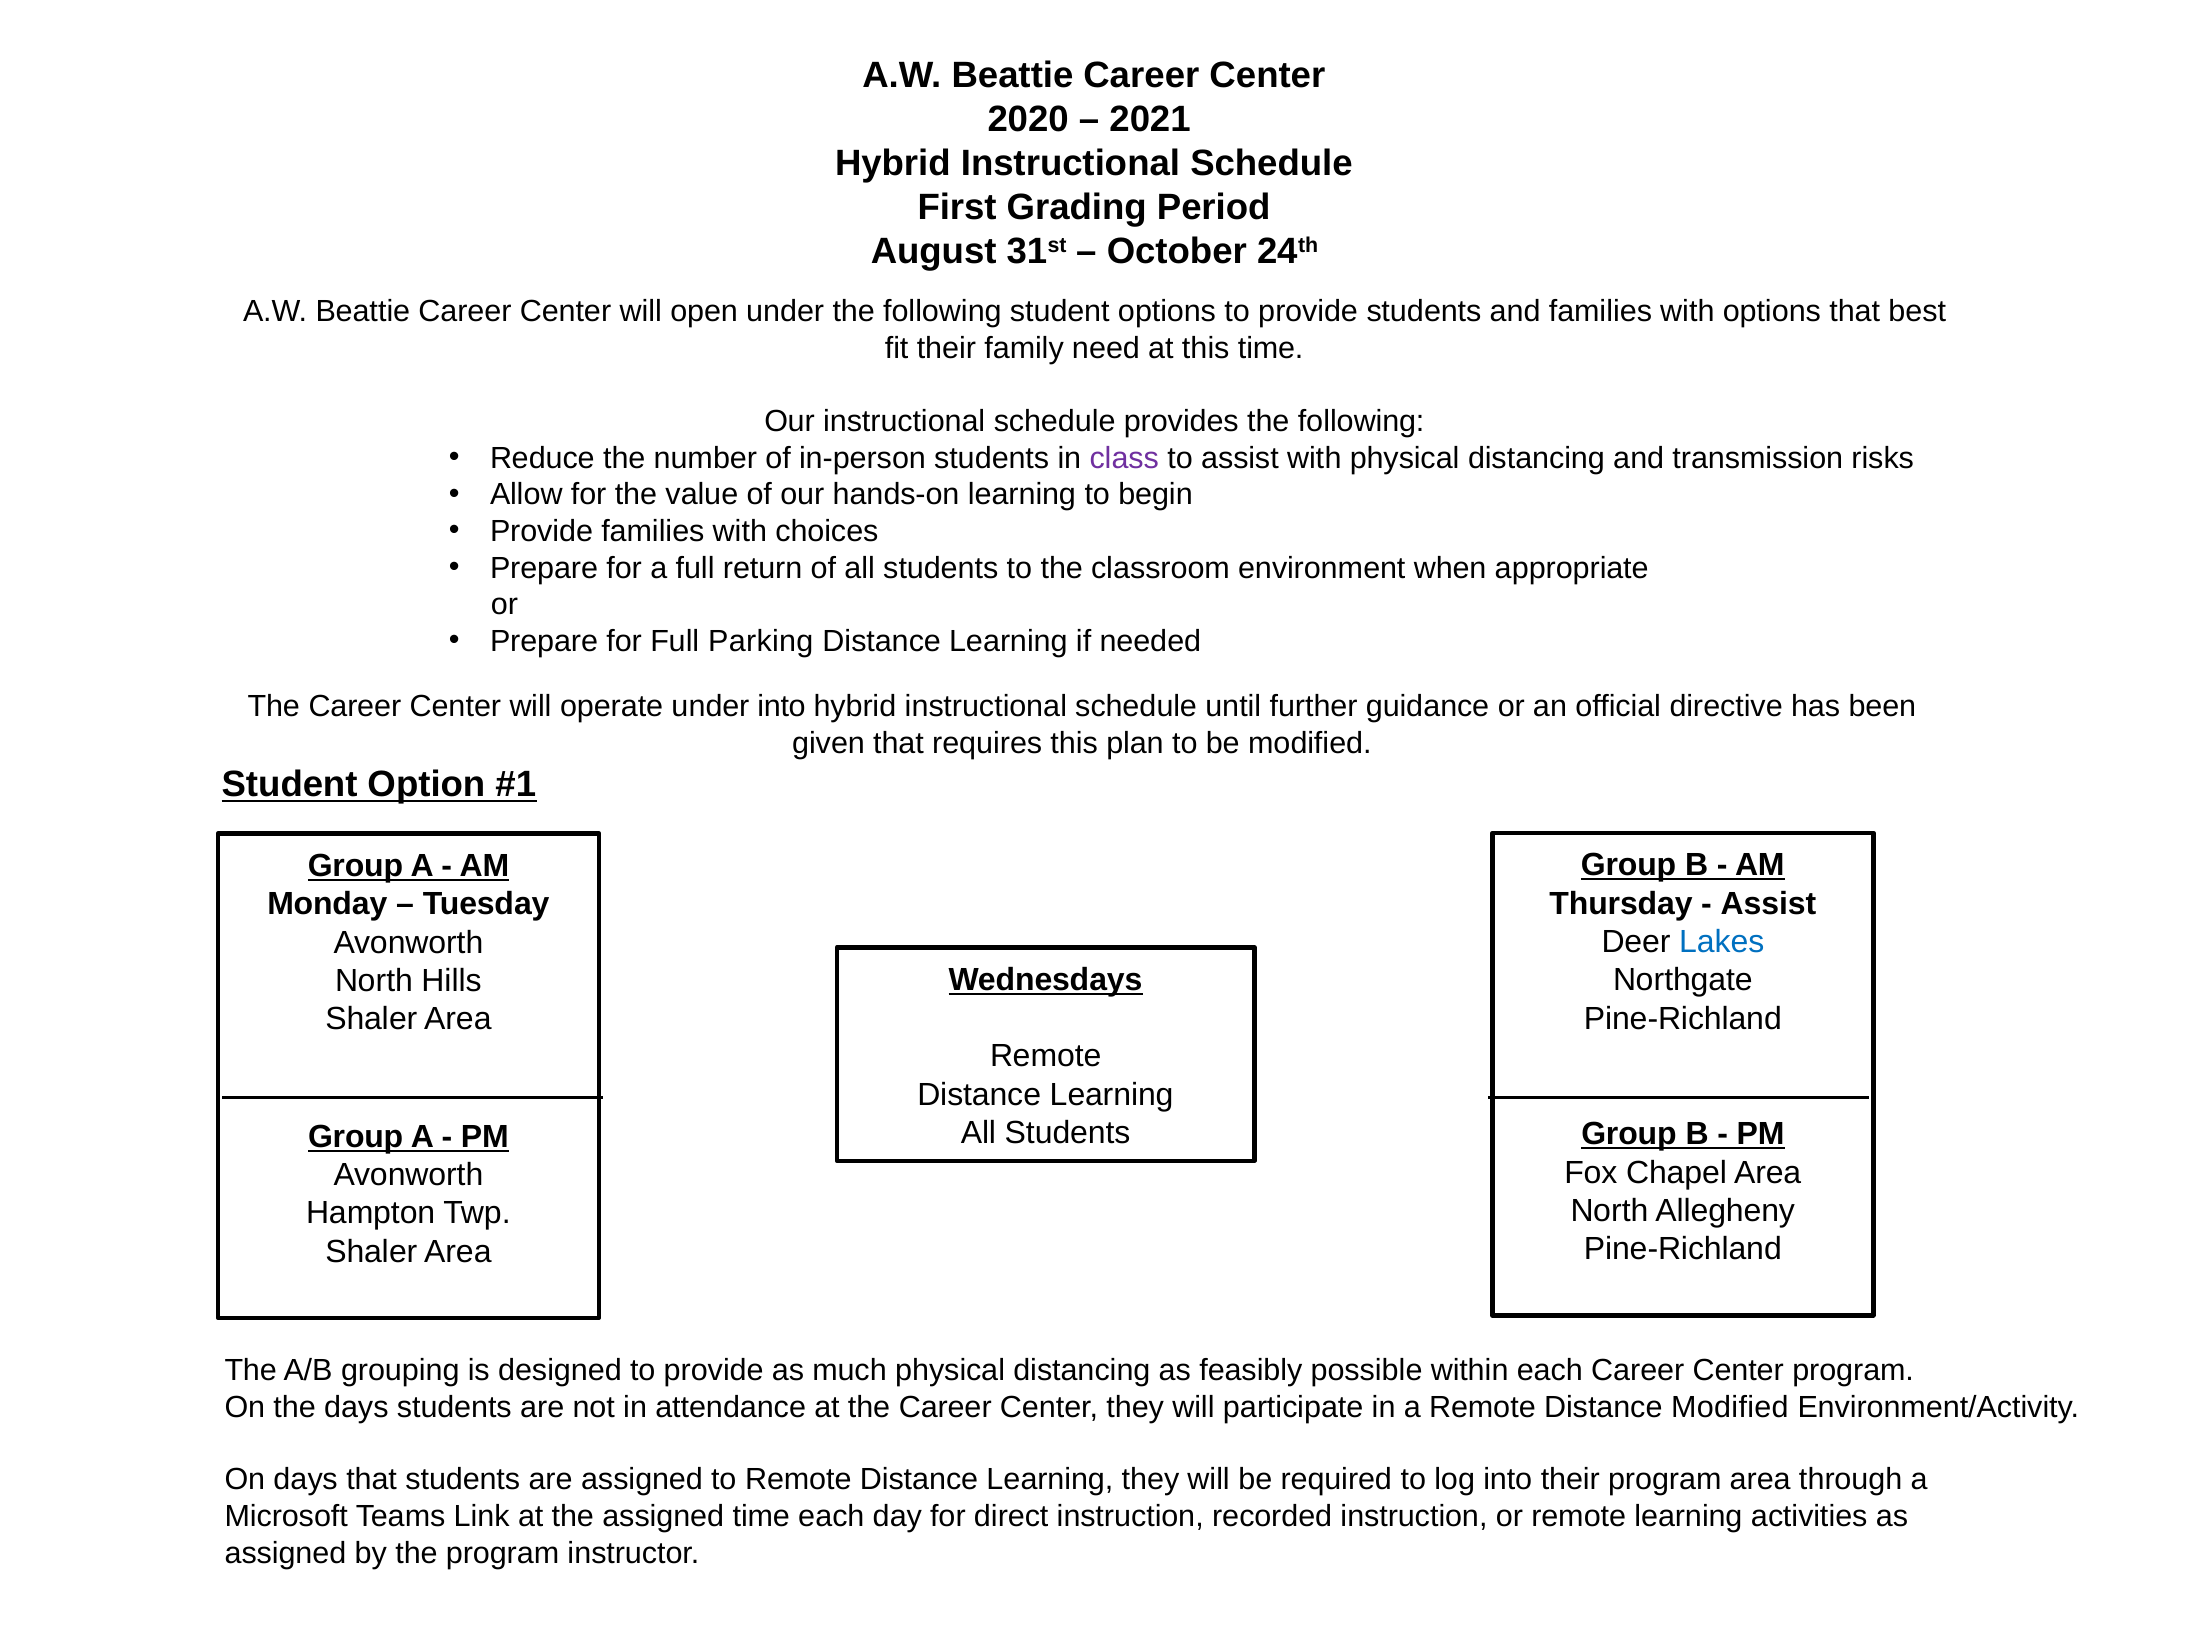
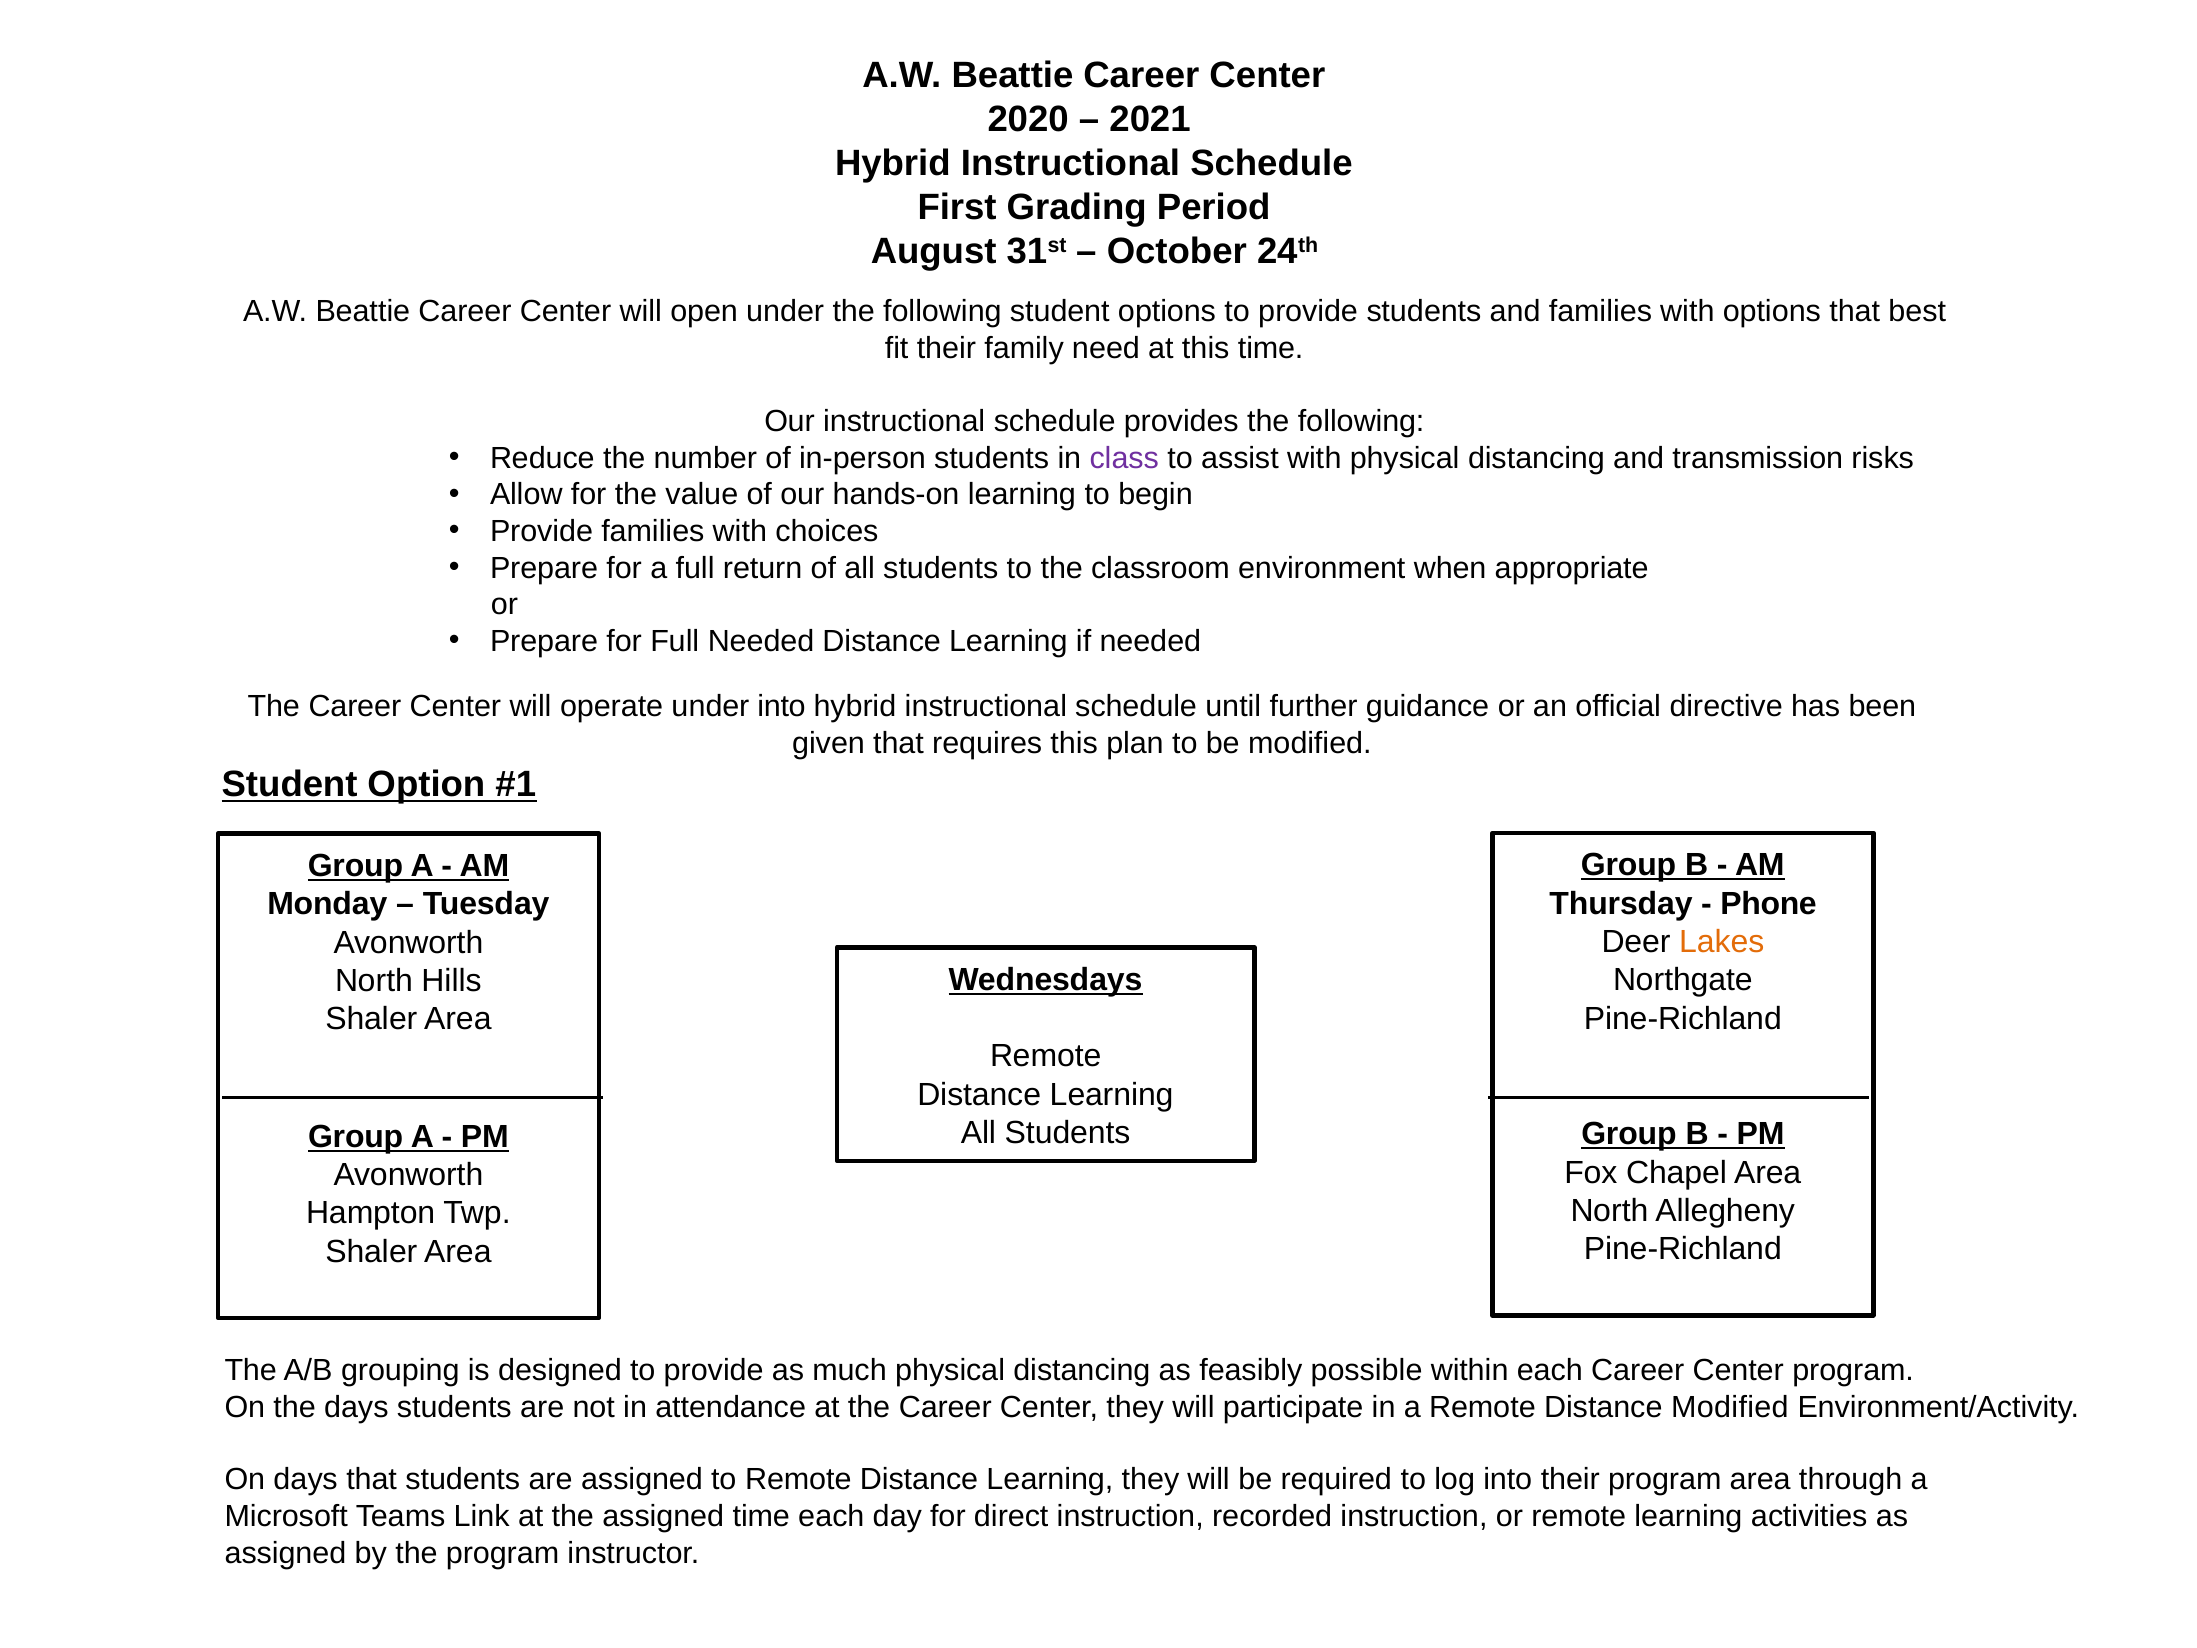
Full Parking: Parking -> Needed
Assist at (1768, 903): Assist -> Phone
Lakes colour: blue -> orange
